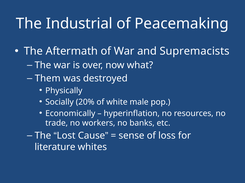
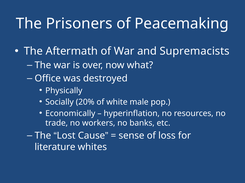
Industrial: Industrial -> Prisoners
Them: Them -> Office
